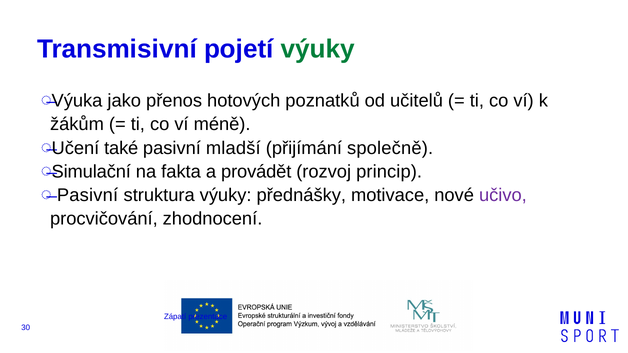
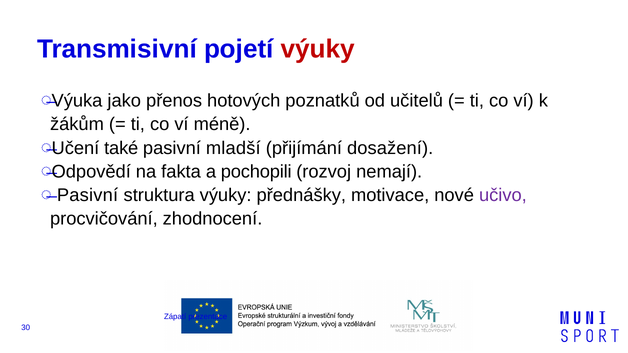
výuky at (318, 49) colour: green -> red
společně: společně -> dosažení
Simulační: Simulační -> Odpovědí
provádět: provádět -> pochopili
princip: princip -> nemají
